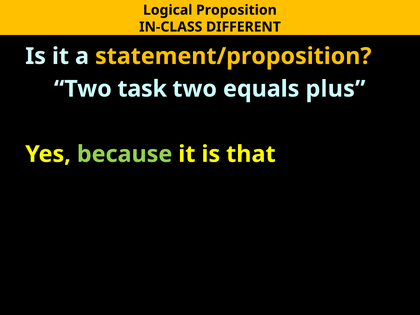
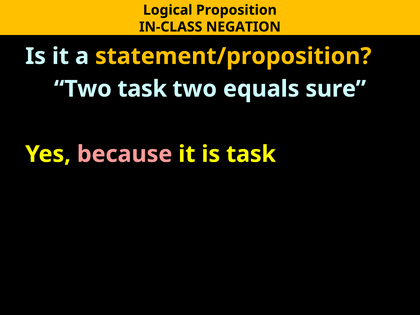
DIFFERENT: DIFFERENT -> NEGATION
plus: plus -> sure
because colour: light green -> pink
is that: that -> task
